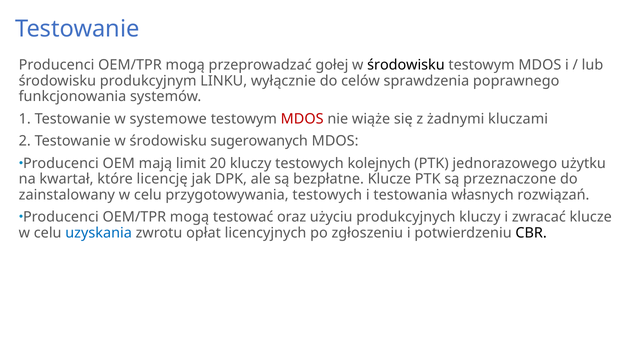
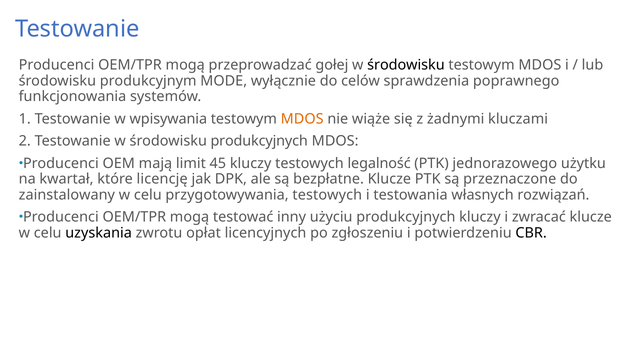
LINKU: LINKU -> MODE
systemowe: systemowe -> wpisywania
MDOS at (302, 119) colour: red -> orange
środowisku sugerowanych: sugerowanych -> produkcyjnych
20: 20 -> 45
kolejnych: kolejnych -> legalność
oraz: oraz -> inny
uzyskania colour: blue -> black
